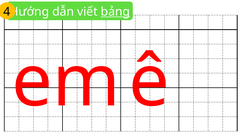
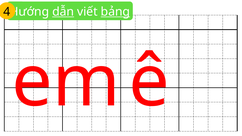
dẫn underline: none -> present
